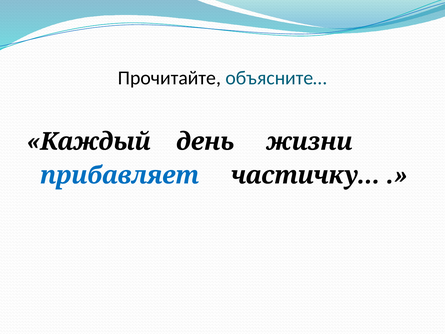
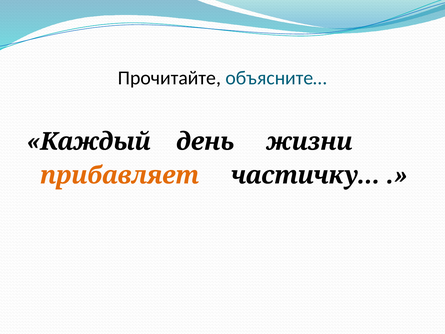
прибавляет colour: blue -> orange
